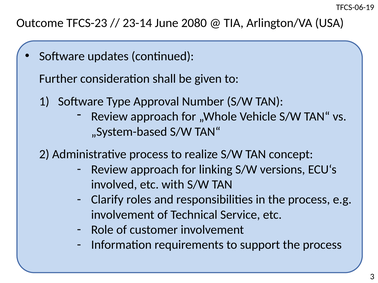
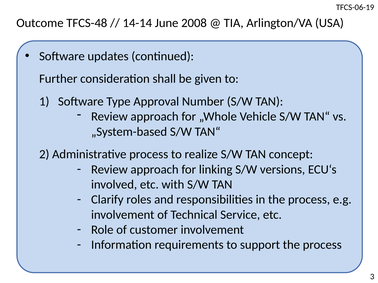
TFCS-23: TFCS-23 -> TFCS-48
23-14: 23-14 -> 14-14
2080: 2080 -> 2008
